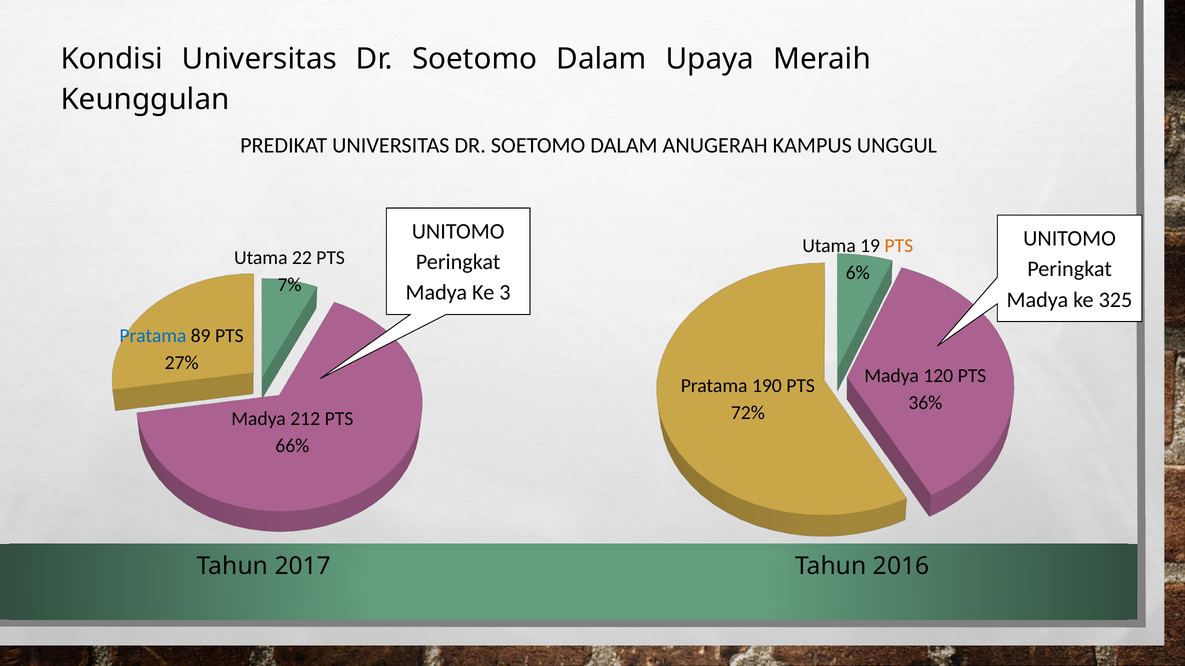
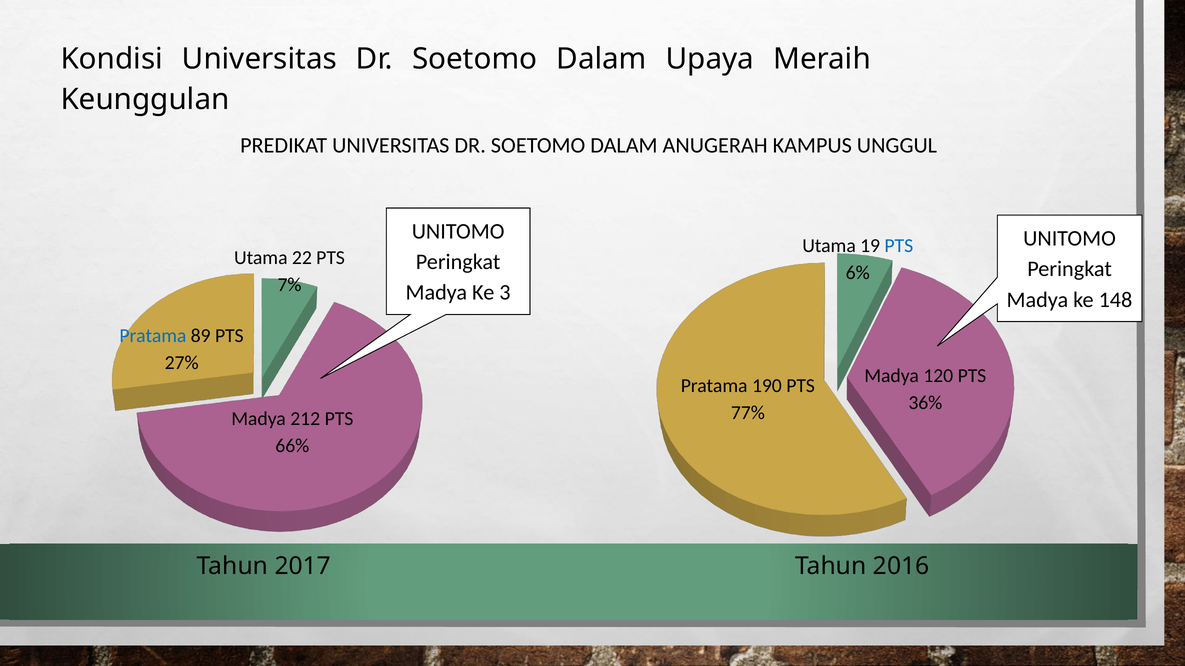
PTS at (899, 246) colour: orange -> blue
325: 325 -> 148
72%: 72% -> 77%
